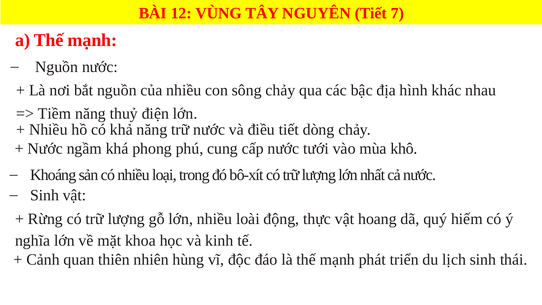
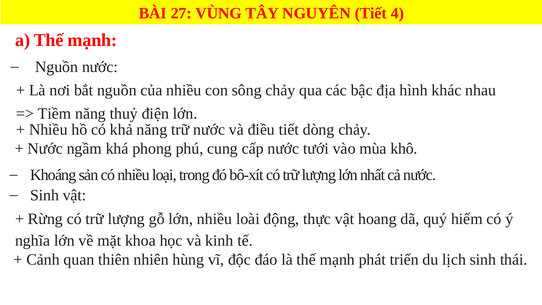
12: 12 -> 27
7: 7 -> 4
